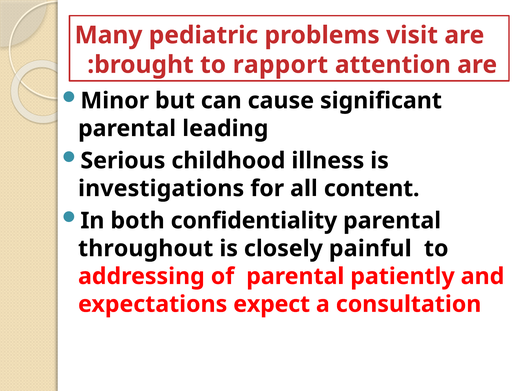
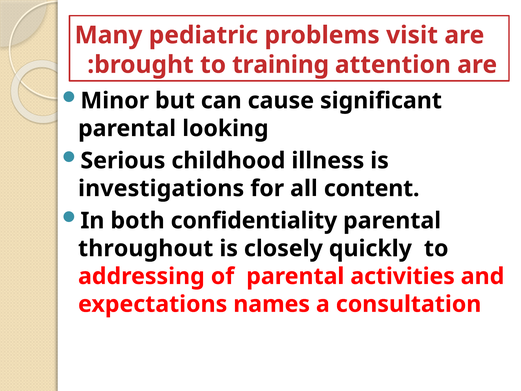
rapport: rapport -> training
leading: leading -> looking
painful: painful -> quickly
patiently: patiently -> activities
expect: expect -> names
